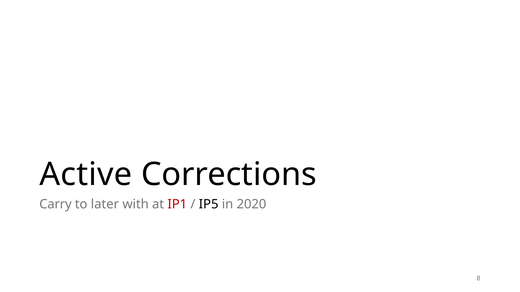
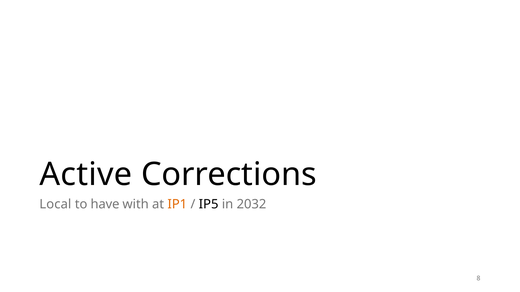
Carry: Carry -> Local
later: later -> have
IP1 colour: red -> orange
2020: 2020 -> 2032
